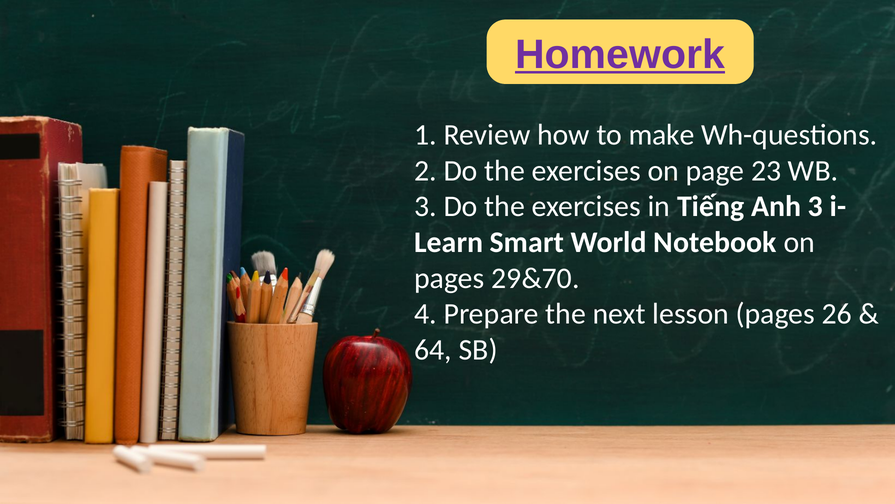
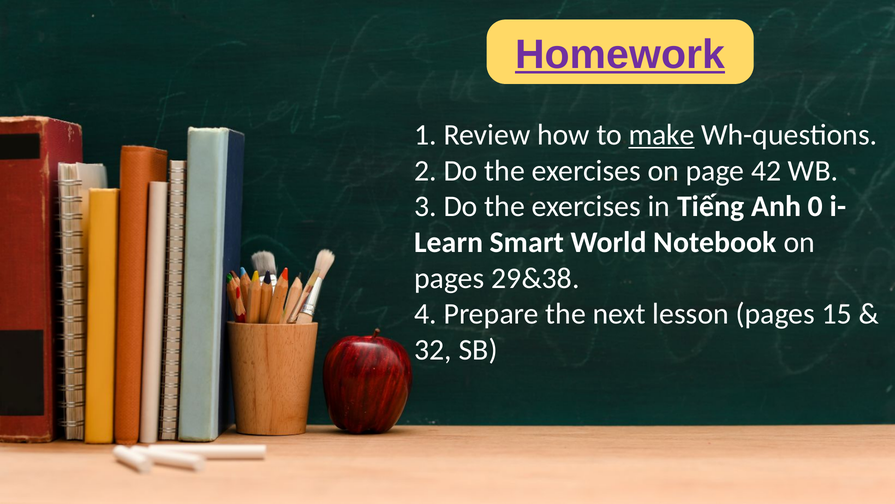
make underline: none -> present
23: 23 -> 42
Anh 3: 3 -> 0
29&70: 29&70 -> 29&38
26: 26 -> 15
64: 64 -> 32
